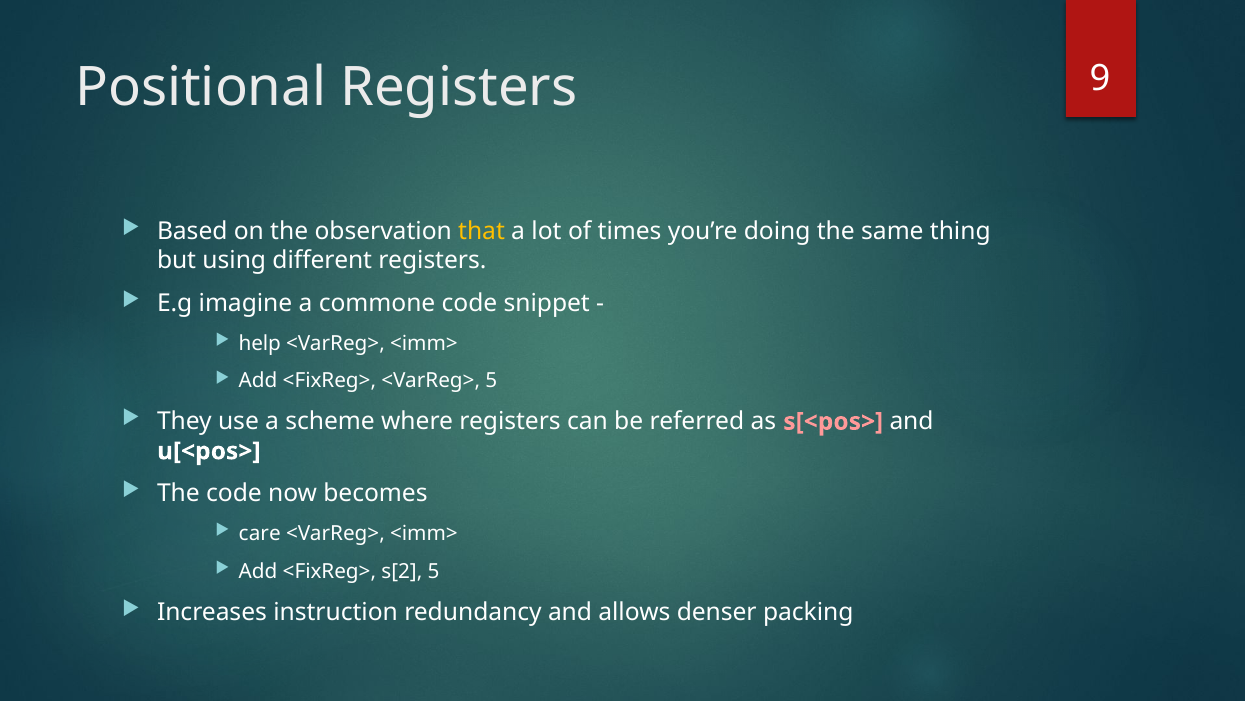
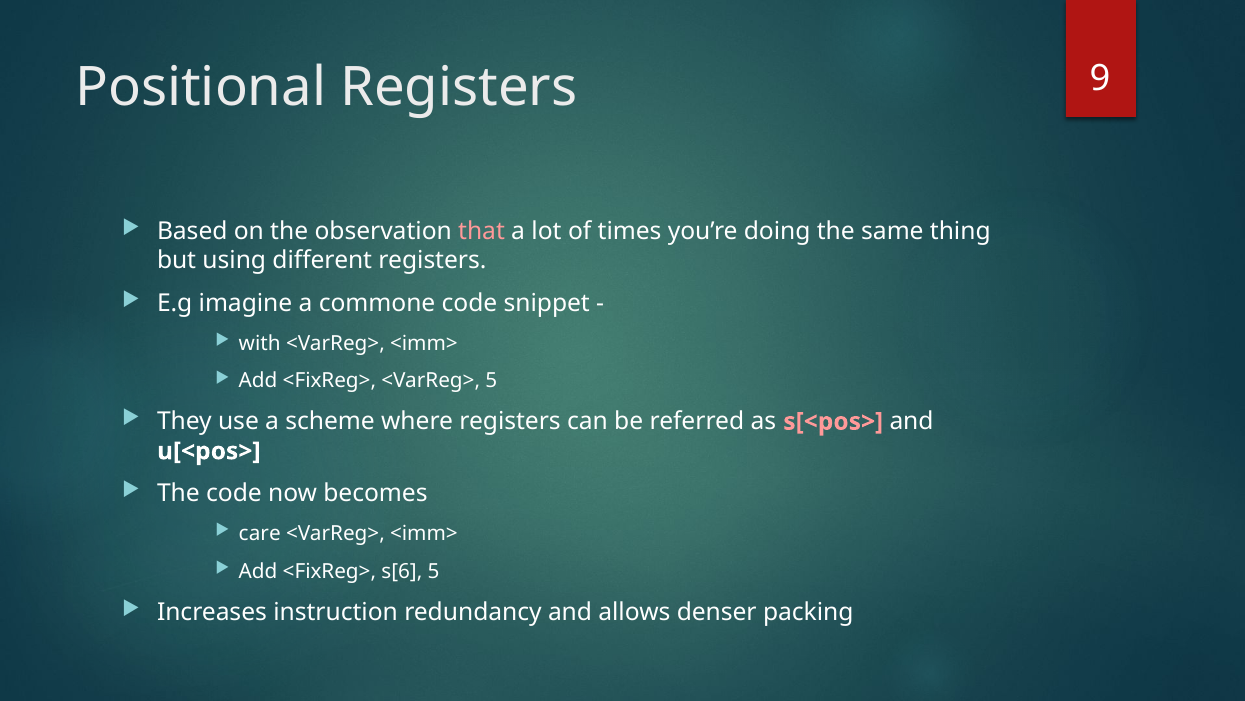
that colour: yellow -> pink
help: help -> with
s[2: s[2 -> s[6
